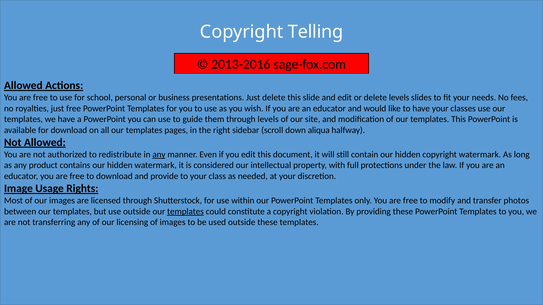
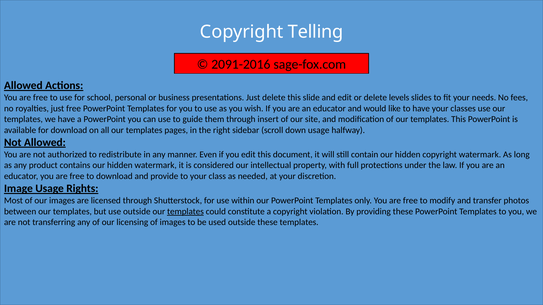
2013-2016: 2013-2016 -> 2091-2016
through levels: levels -> insert
down aliqua: aliqua -> usage
any at (159, 155) underline: present -> none
